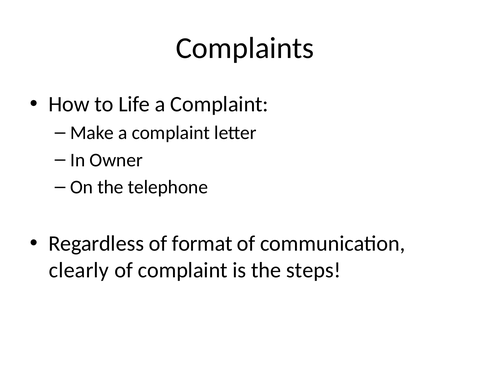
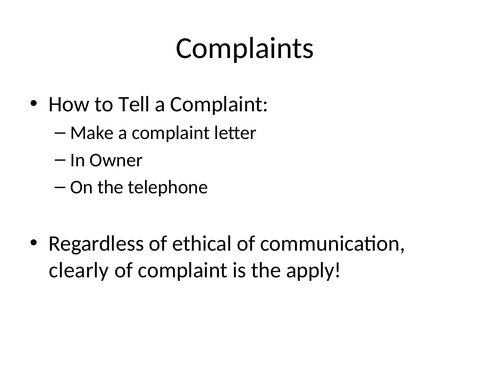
Life: Life -> Tell
format: format -> ethical
steps: steps -> apply
